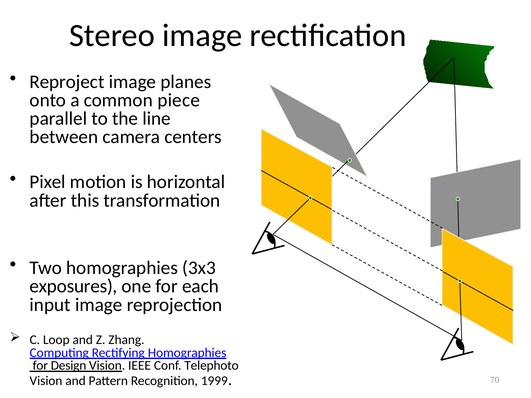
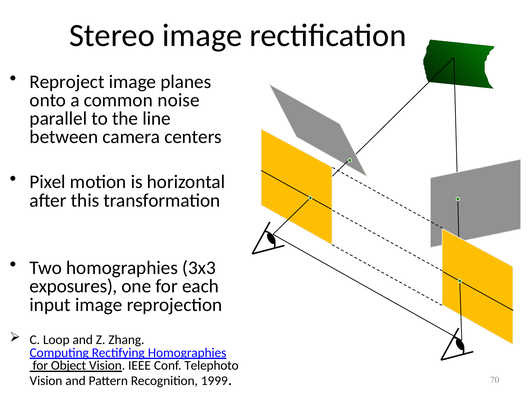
piece: piece -> noise
Design: Design -> Object
